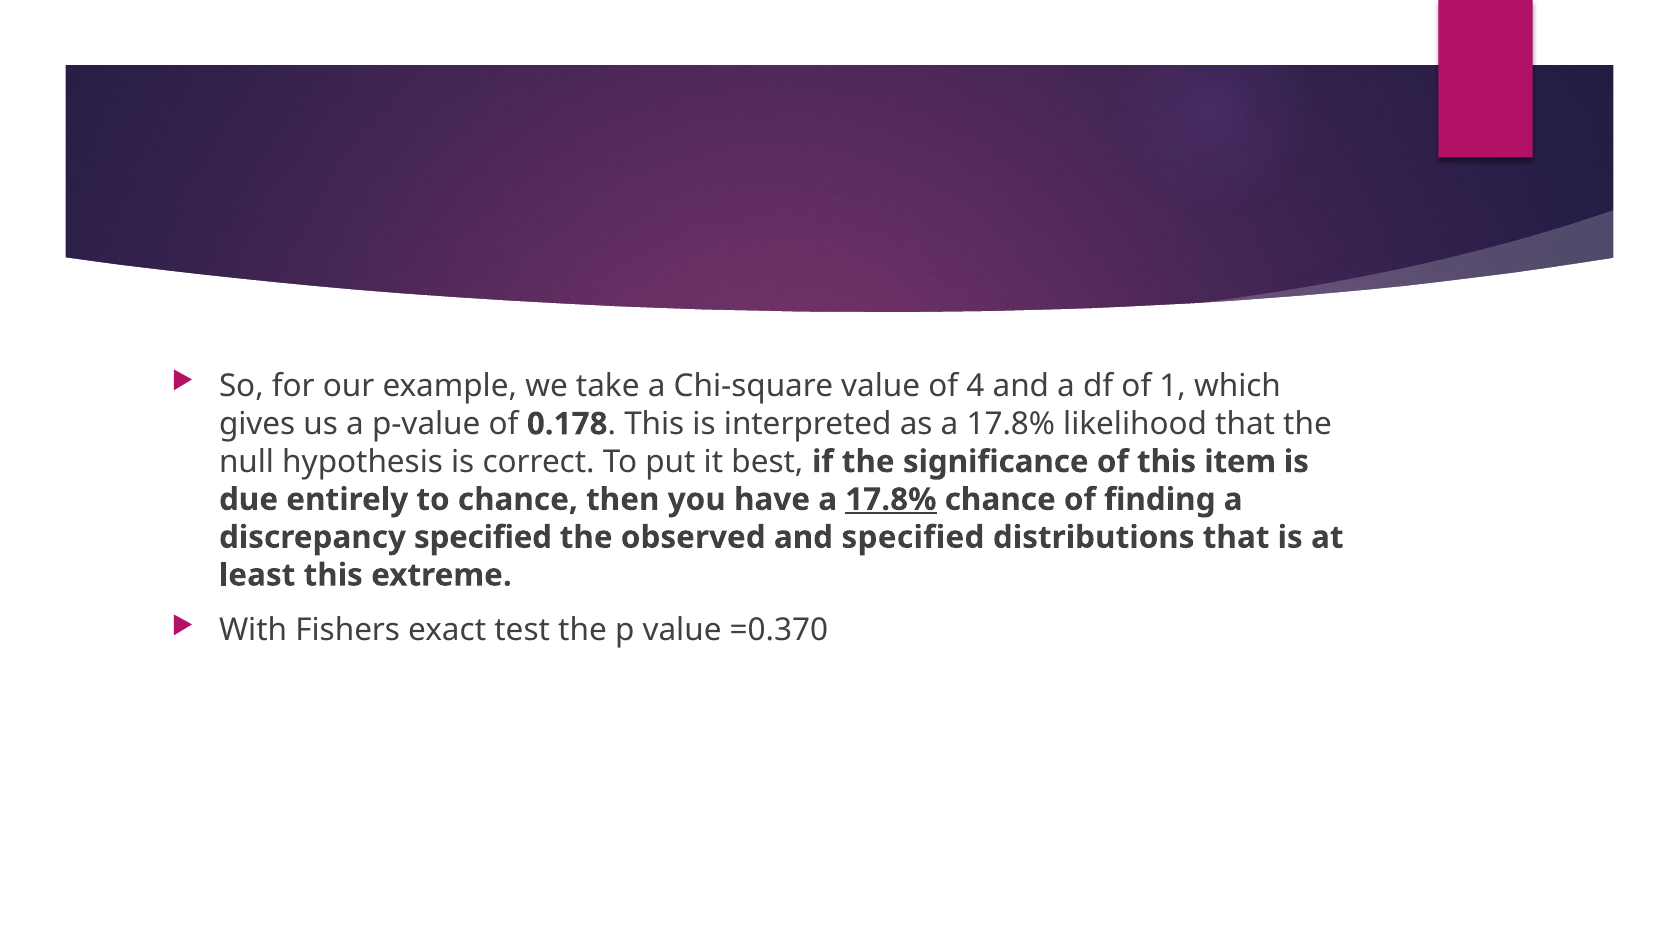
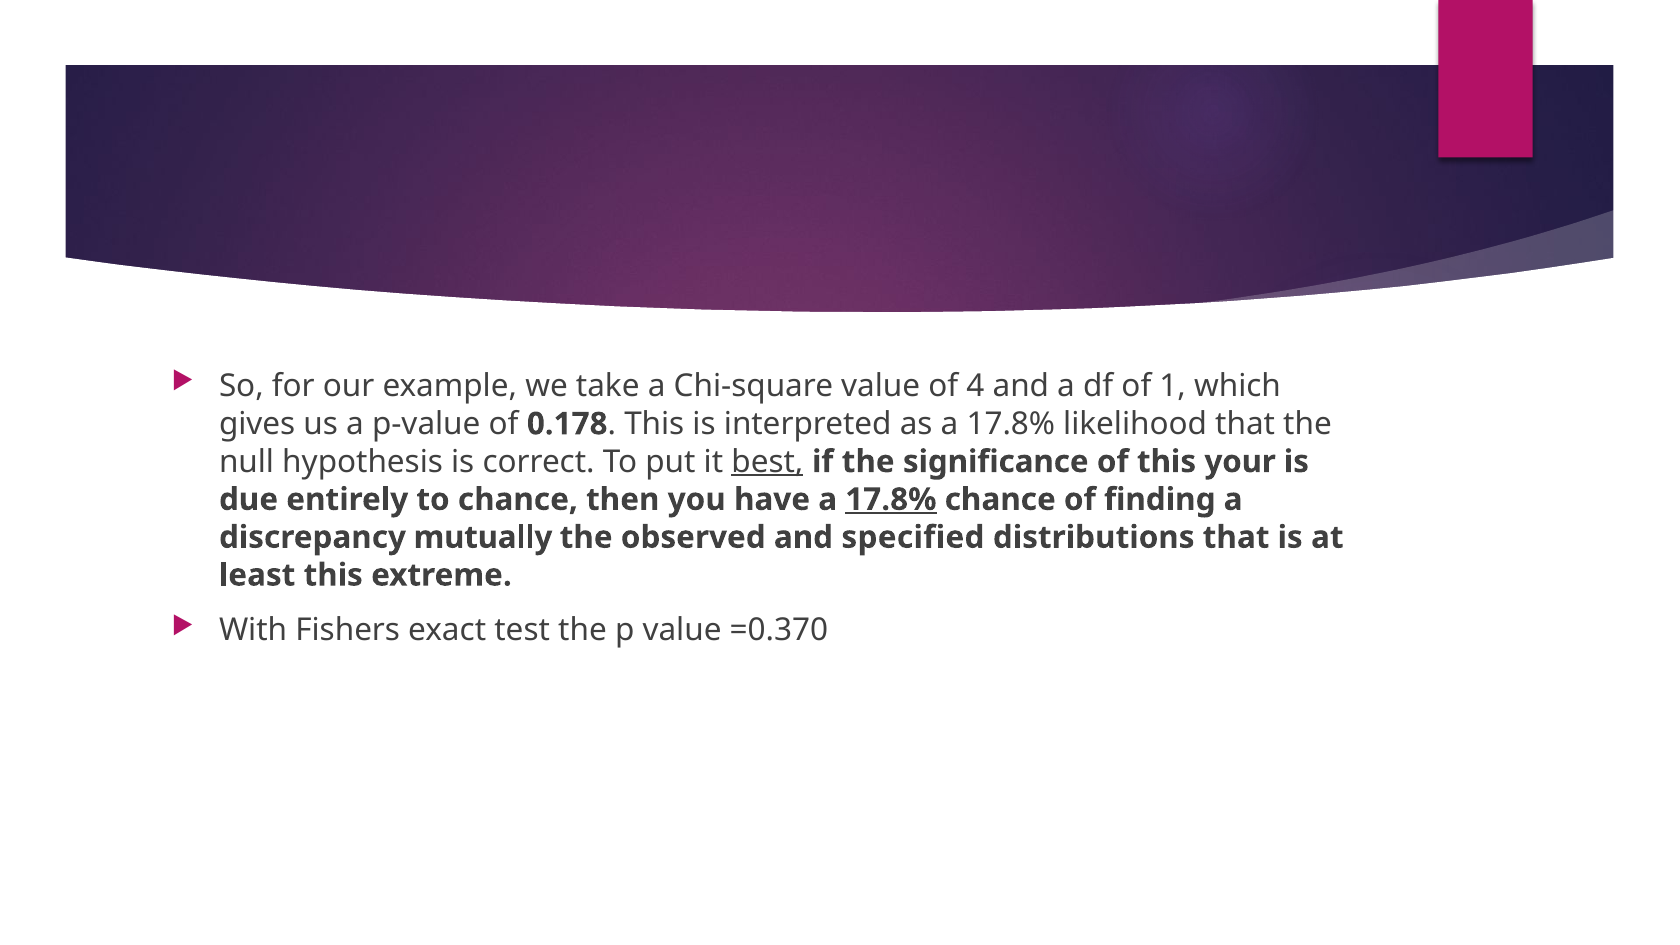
best underline: none -> present
item: item -> your
discrepancy specified: specified -> mutually
